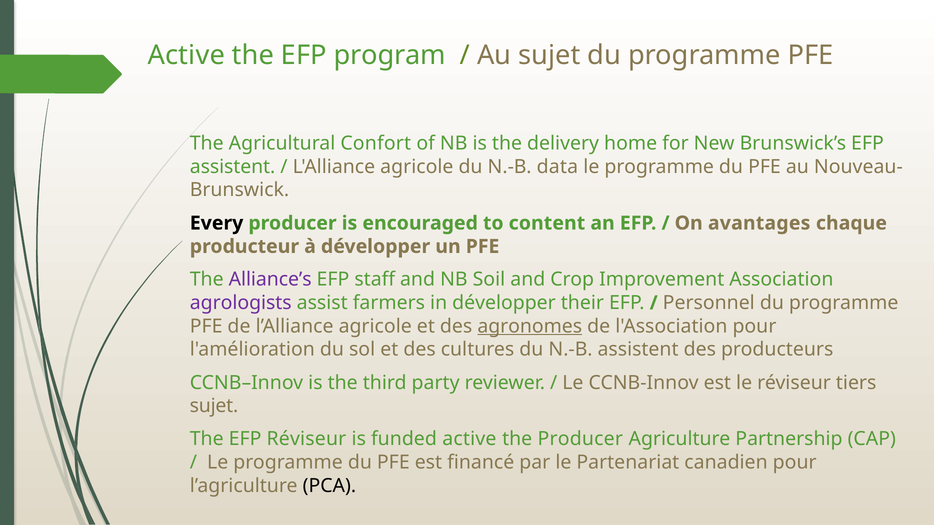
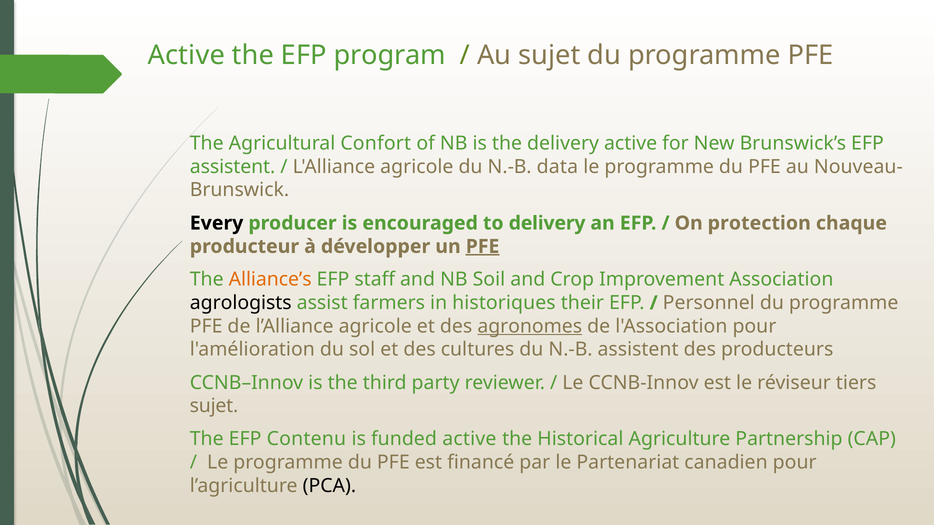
delivery home: home -> active
to content: content -> delivery
avantages: avantages -> protection
PFE at (483, 247) underline: none -> present
Alliance’s colour: purple -> orange
agrologists colour: purple -> black
in développer: développer -> historiques
EFP Réviseur: Réviseur -> Contenu
the Producer: Producer -> Historical
